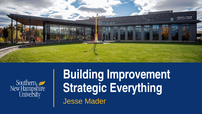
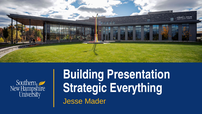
Improvement: Improvement -> Presentation
